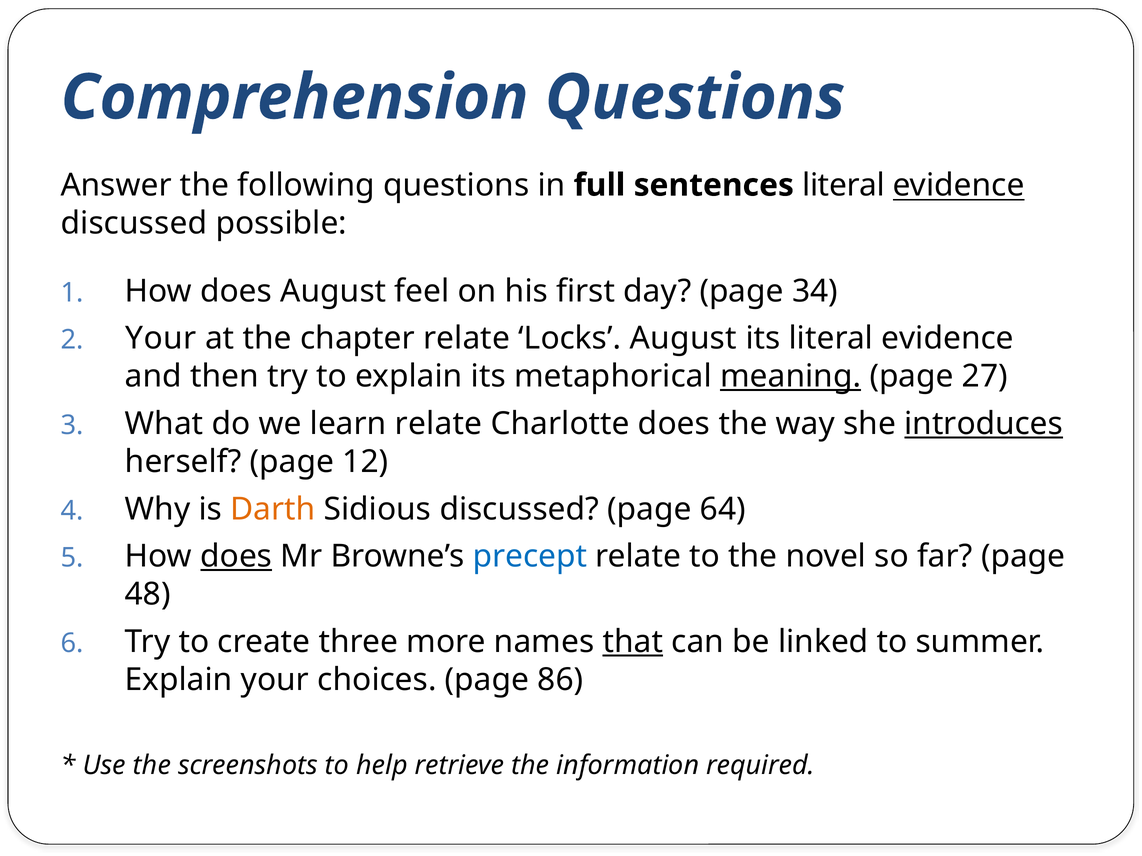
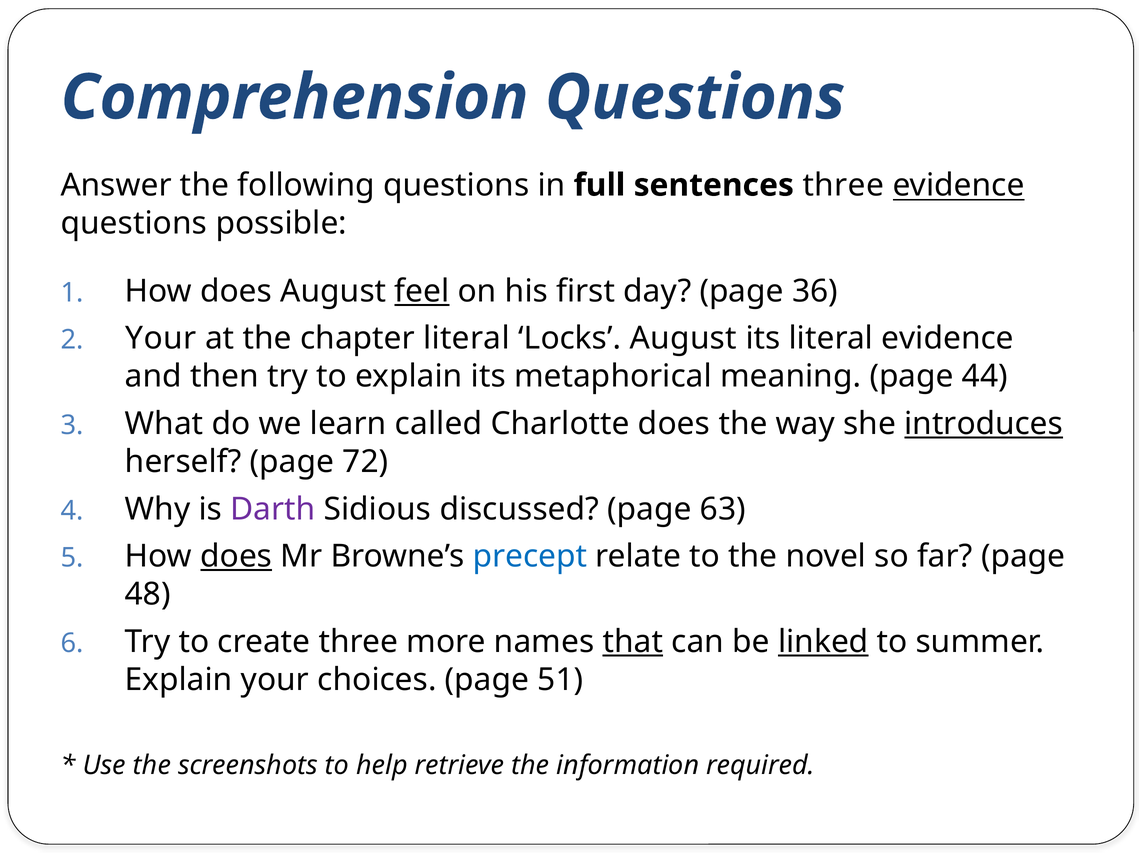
sentences literal: literal -> three
discussed at (134, 223): discussed -> questions
feel underline: none -> present
34: 34 -> 36
chapter relate: relate -> literal
meaning underline: present -> none
27: 27 -> 44
learn relate: relate -> called
12: 12 -> 72
Darth colour: orange -> purple
64: 64 -> 63
linked underline: none -> present
86: 86 -> 51
